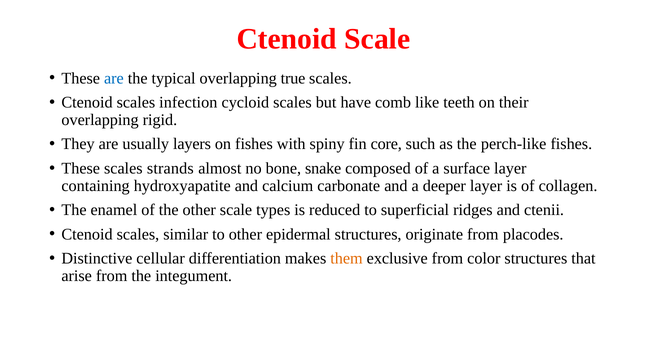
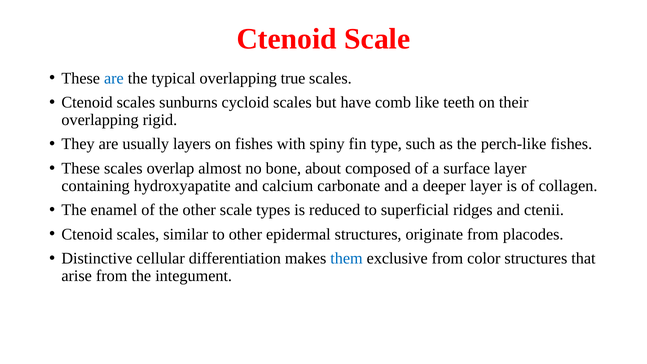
infection: infection -> sunburns
core: core -> type
strands: strands -> overlap
snake: snake -> about
them colour: orange -> blue
